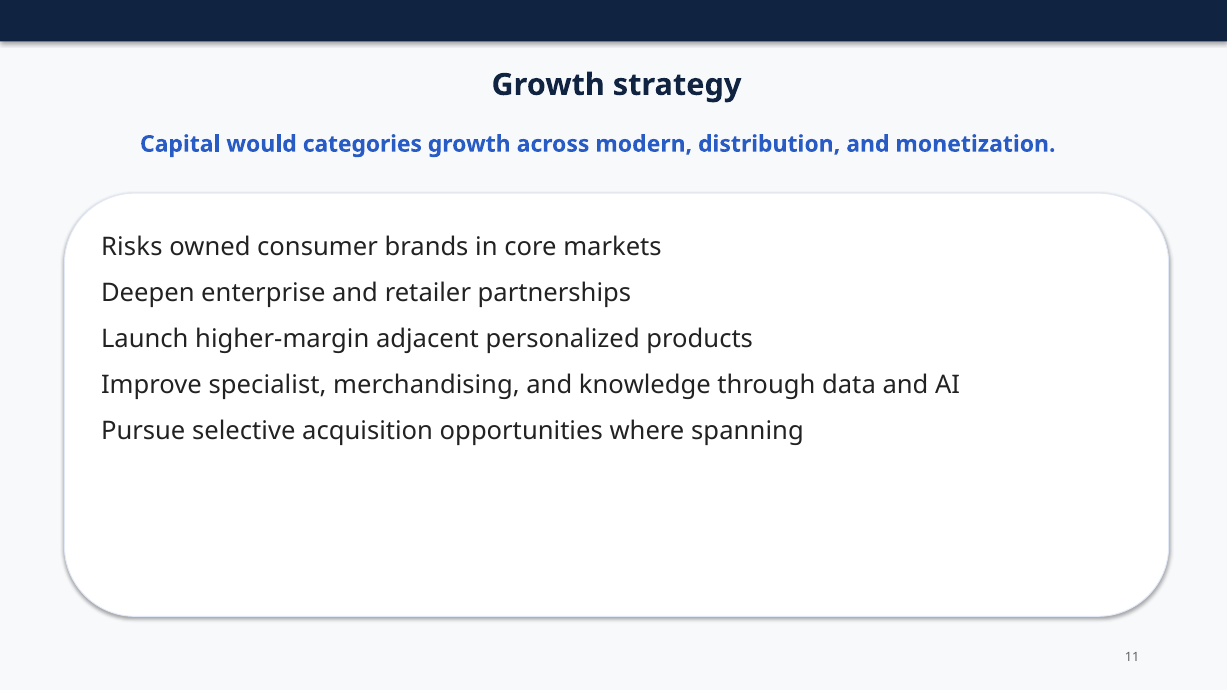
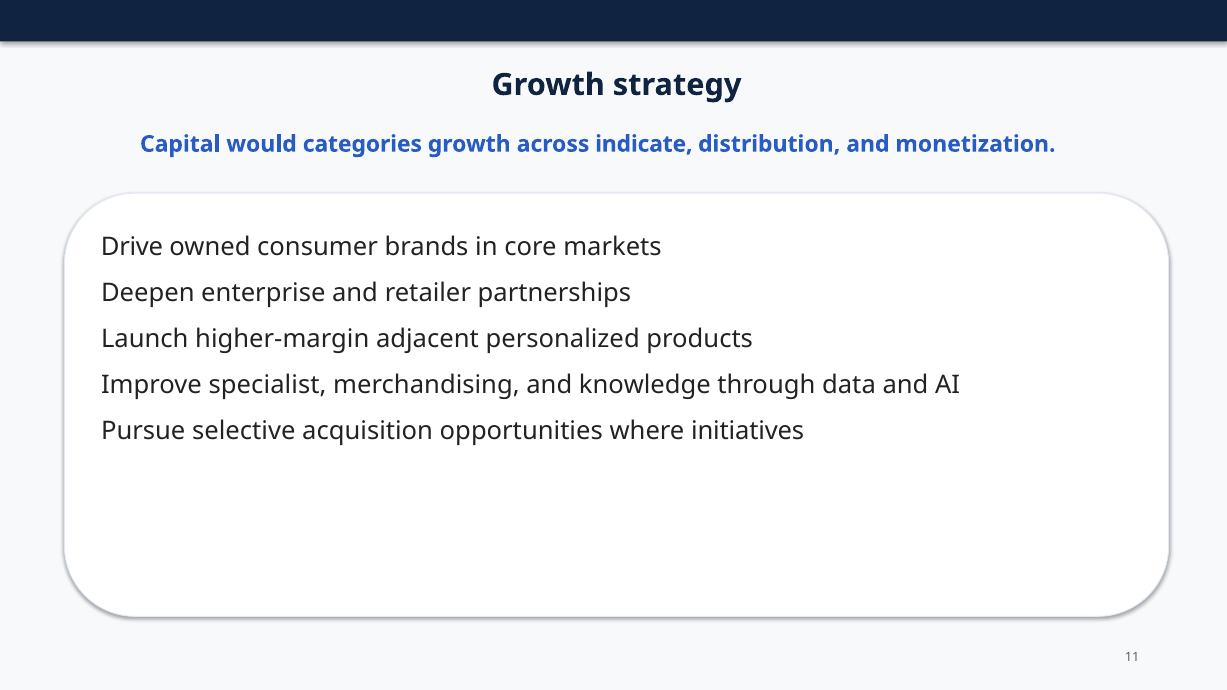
modern: modern -> indicate
Risks: Risks -> Drive
spanning: spanning -> initiatives
